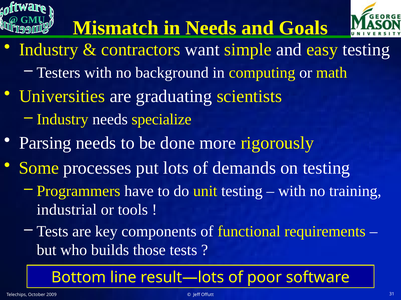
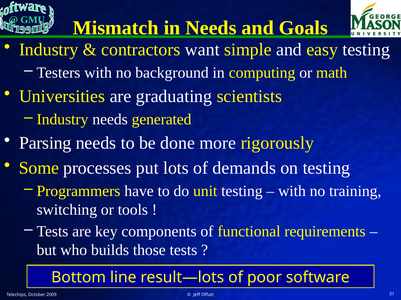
specialize: specialize -> generated
industrial: industrial -> switching
